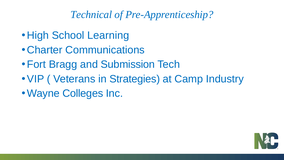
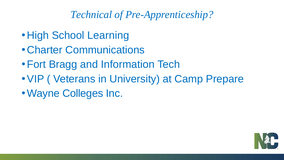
Submission: Submission -> Information
Strategies: Strategies -> University
Industry: Industry -> Prepare
